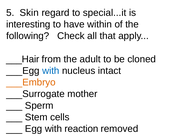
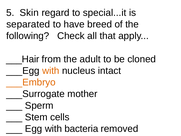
interesting: interesting -> separated
within: within -> breed
with at (51, 71) colour: blue -> orange
reaction: reaction -> bacteria
